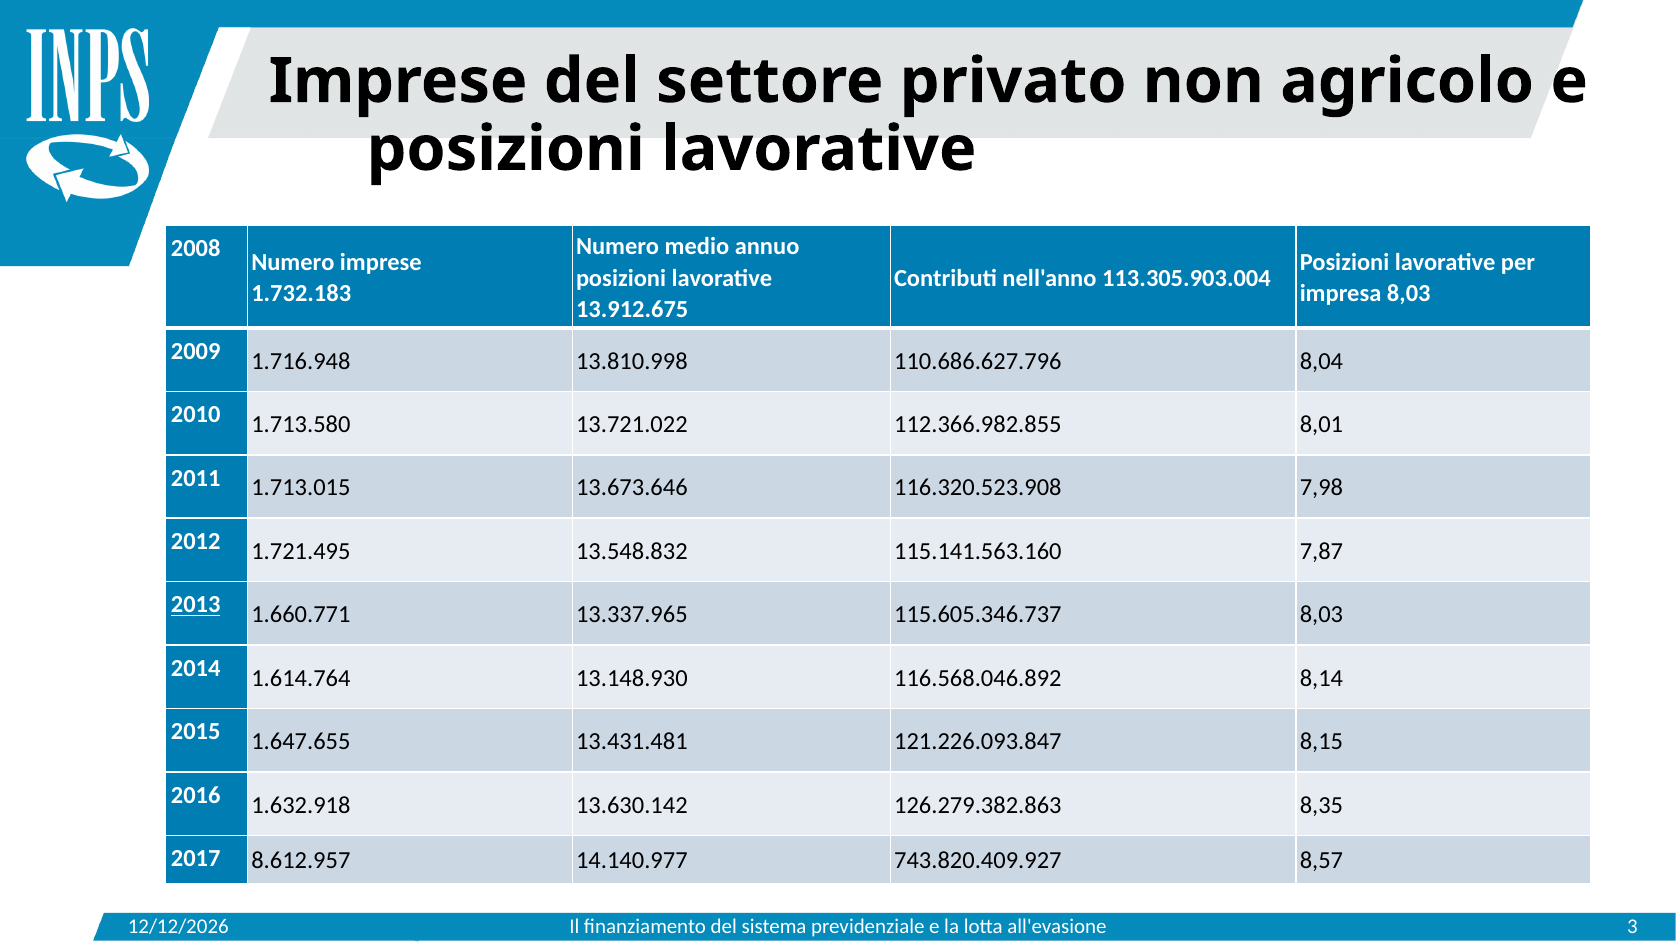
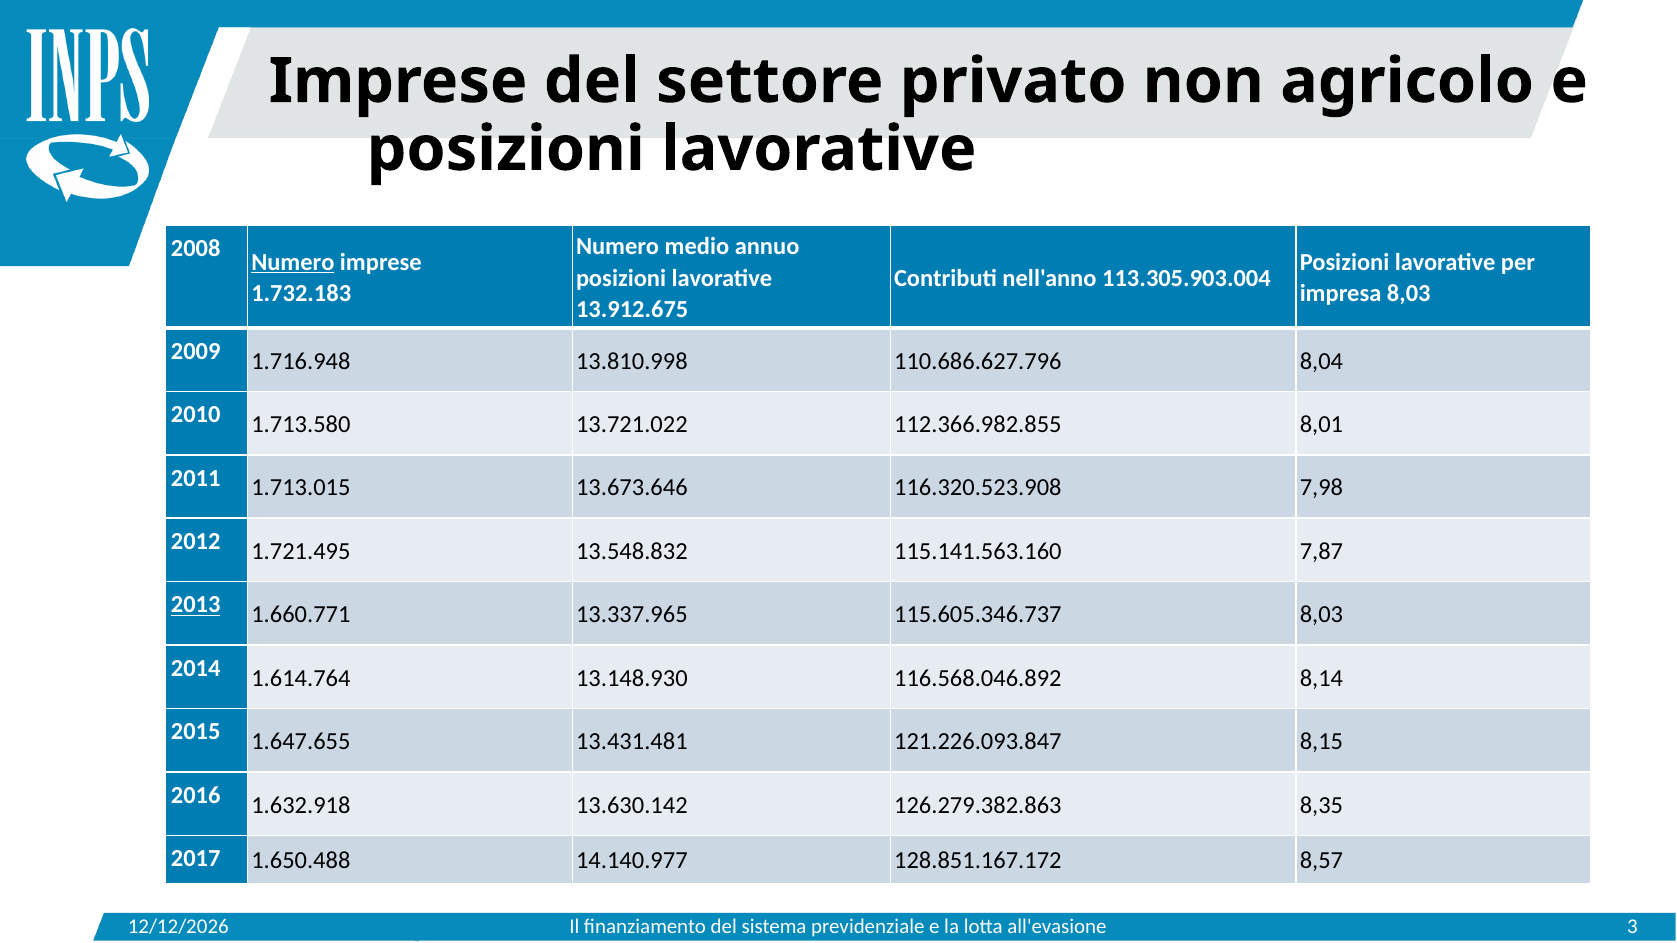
Numero at (293, 262) underline: none -> present
8.612.957: 8.612.957 -> 1.650.488
743.820.409.927: 743.820.409.927 -> 128.851.167.172
